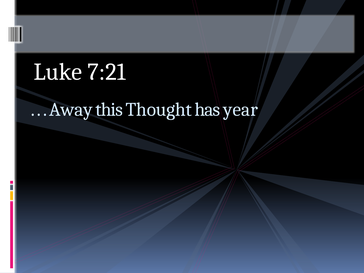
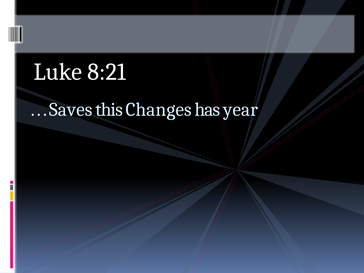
7:21: 7:21 -> 8:21
Away: Away -> Saves
Thought: Thought -> Changes
